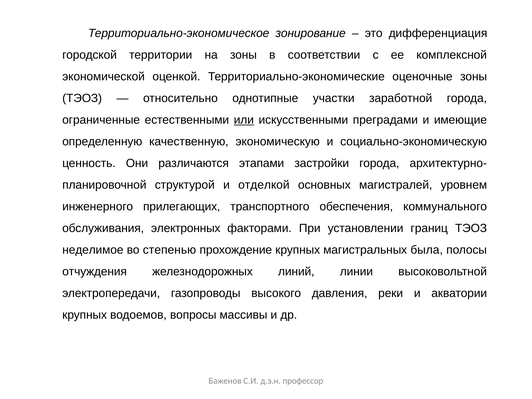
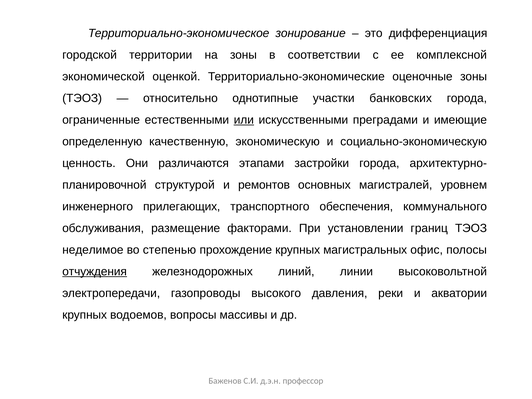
заработной: заработной -> банковских
отделкой: отделкой -> ремонтов
электронных: электронных -> размещение
была: была -> офис
отчуждения underline: none -> present
